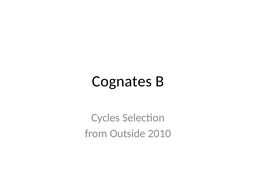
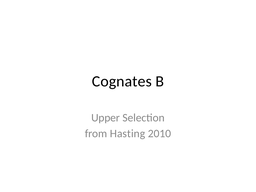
Cycles: Cycles -> Upper
Outside: Outside -> Hasting
